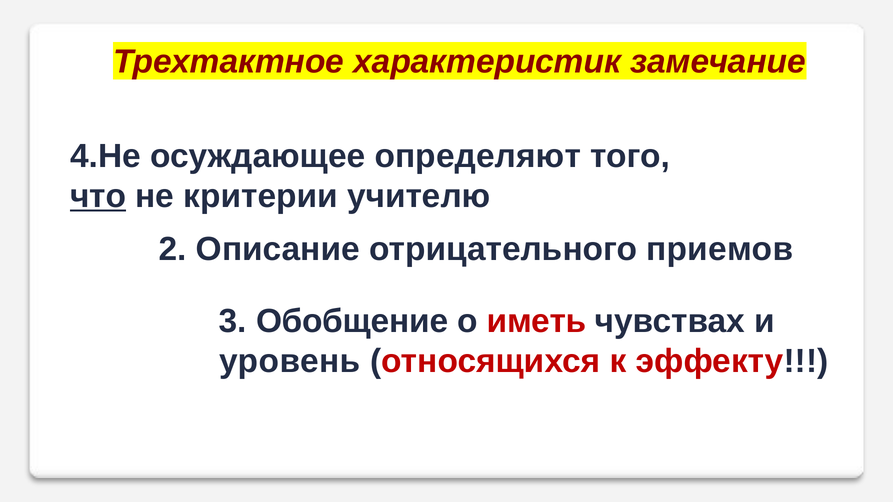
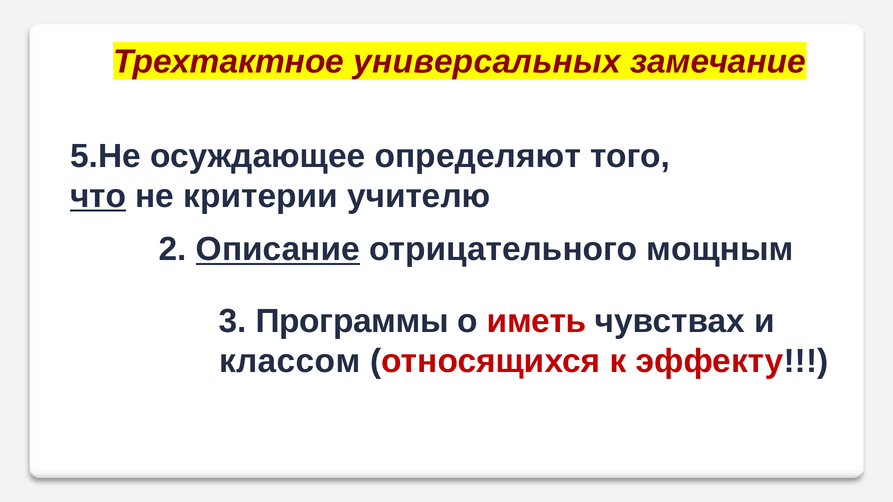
характеристик: характеристик -> универсальных
4.Не: 4.Не -> 5.Не
Описание underline: none -> present
приемов: приемов -> мощным
Обобщение: Обобщение -> Программы
уровень: уровень -> классом
